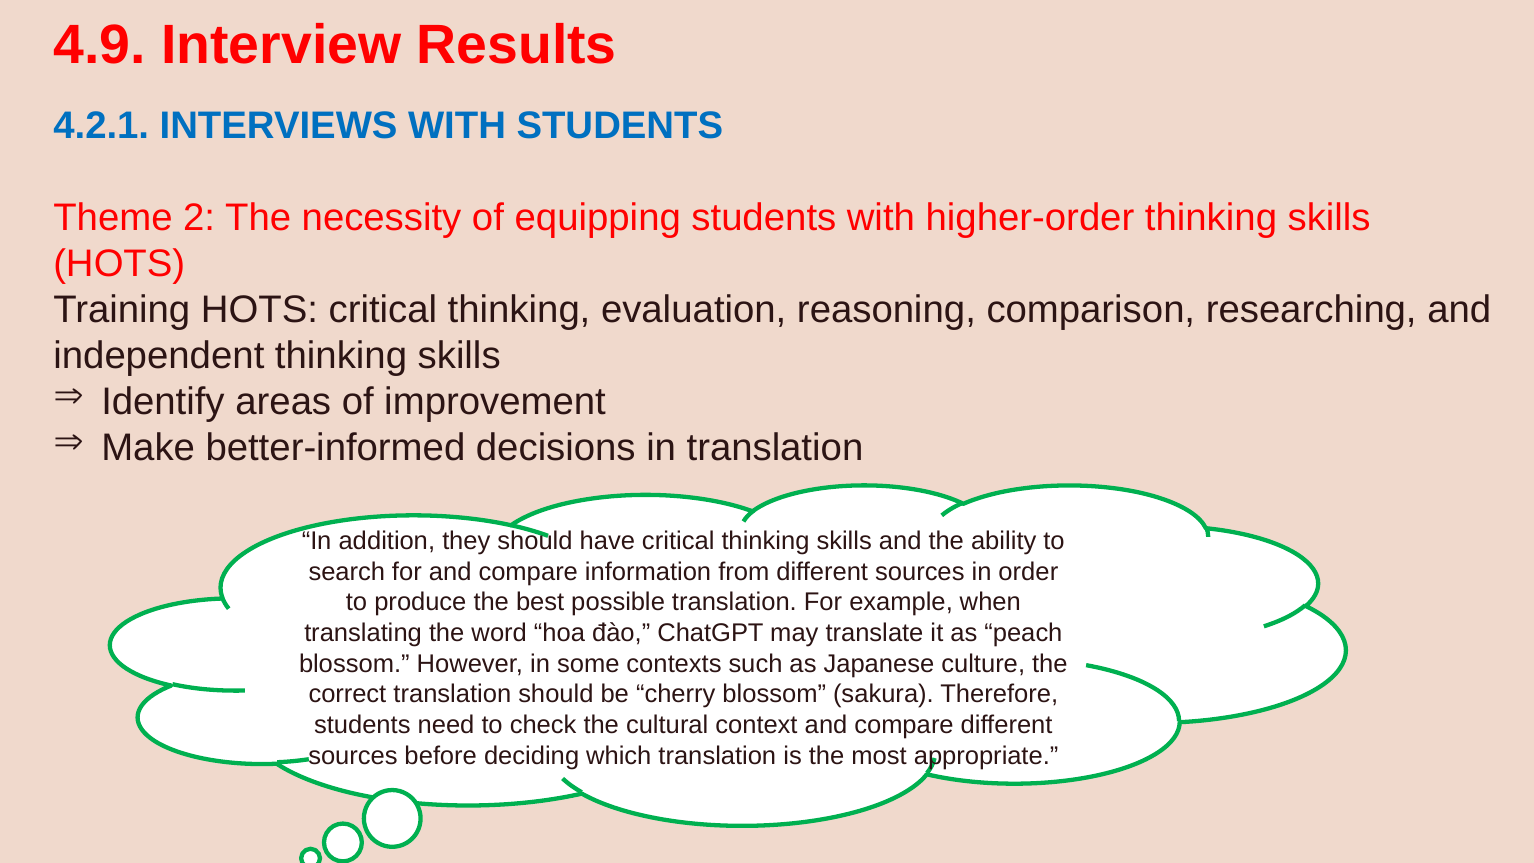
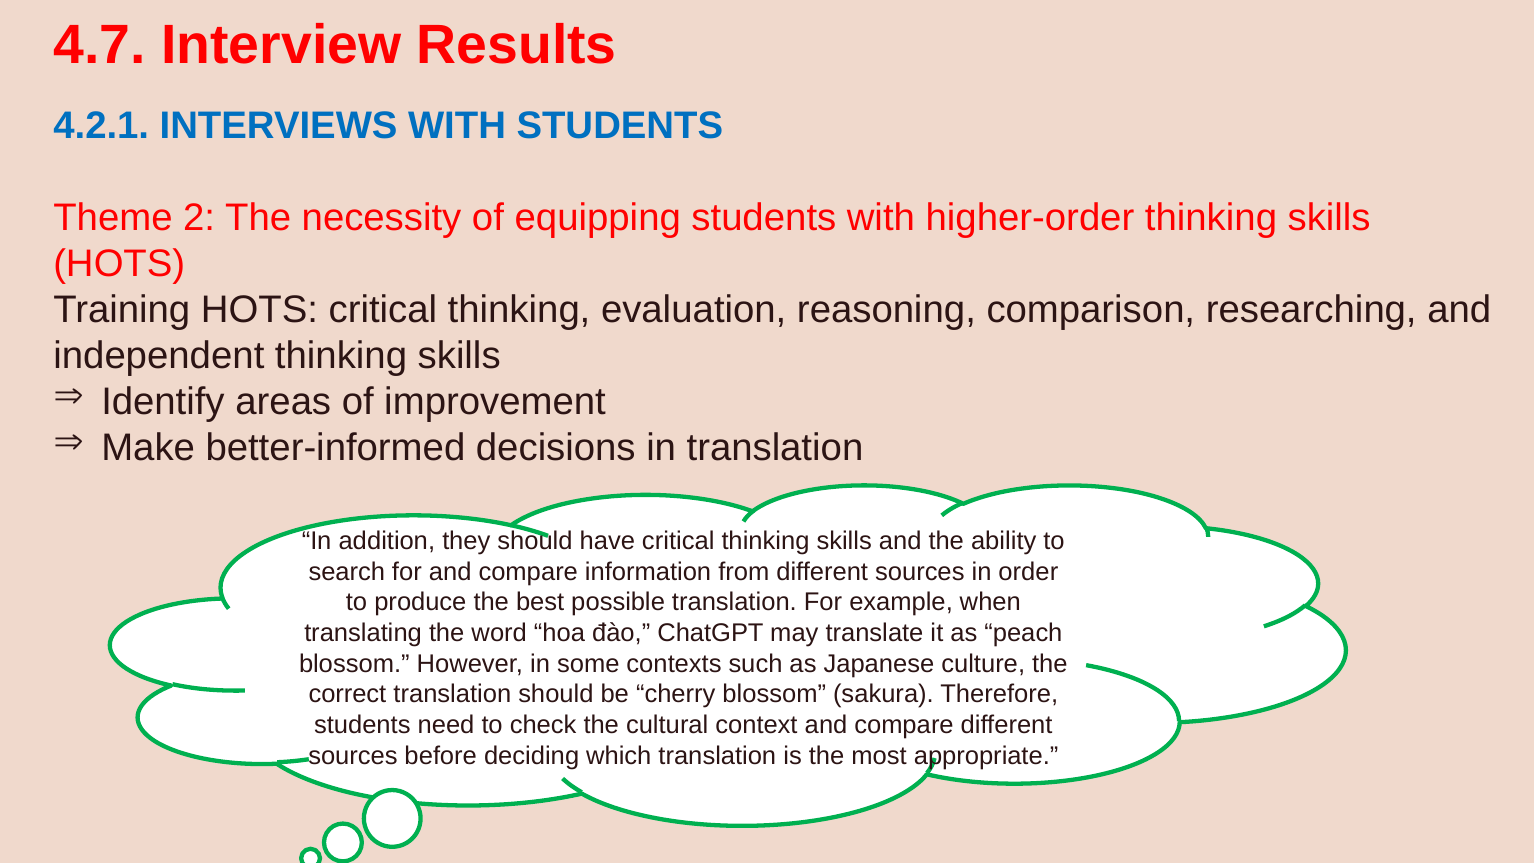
4.9: 4.9 -> 4.7
